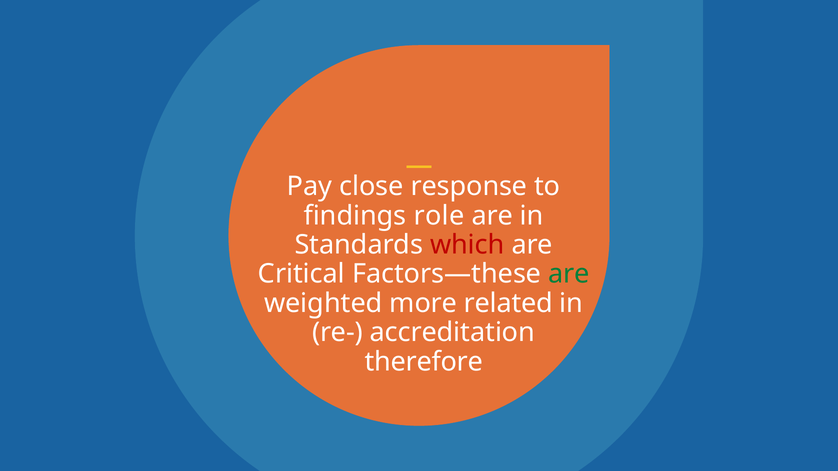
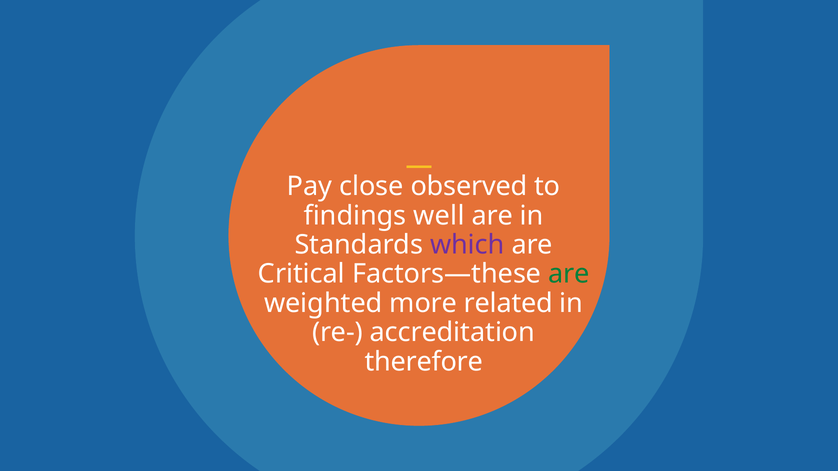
response: response -> observed
role: role -> well
which colour: red -> purple
